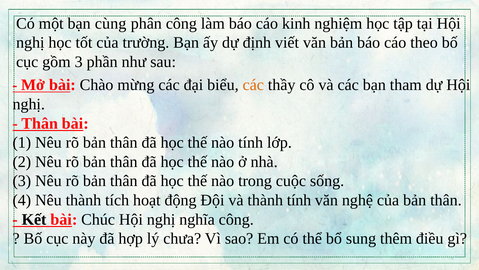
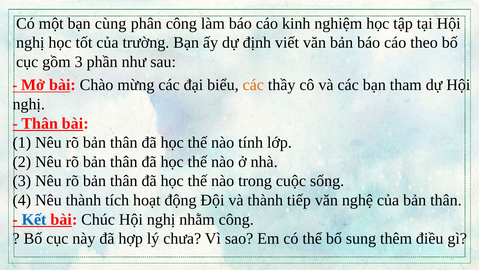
thành tính: tính -> tiếp
Kết colour: black -> blue
nghĩa: nghĩa -> nhằm
